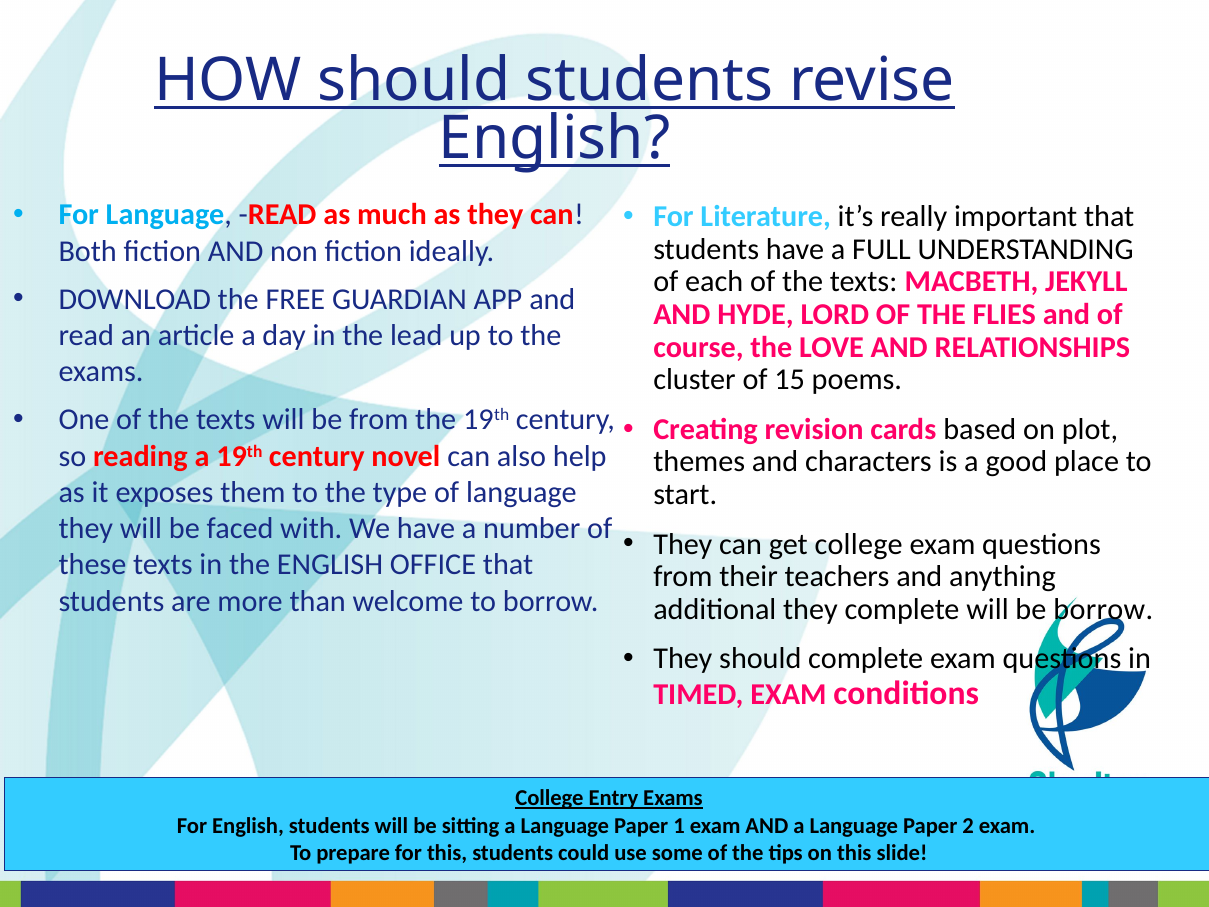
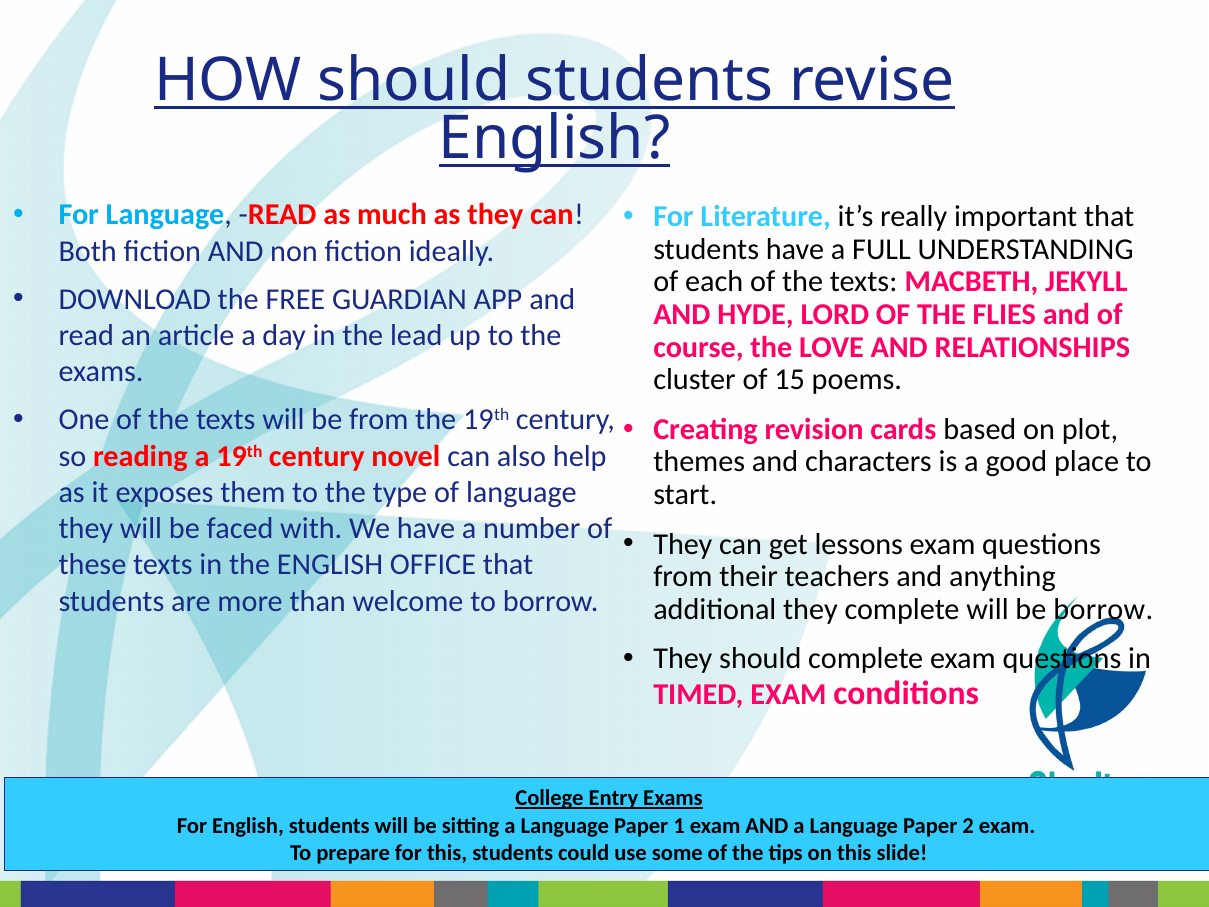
get college: college -> lessons
